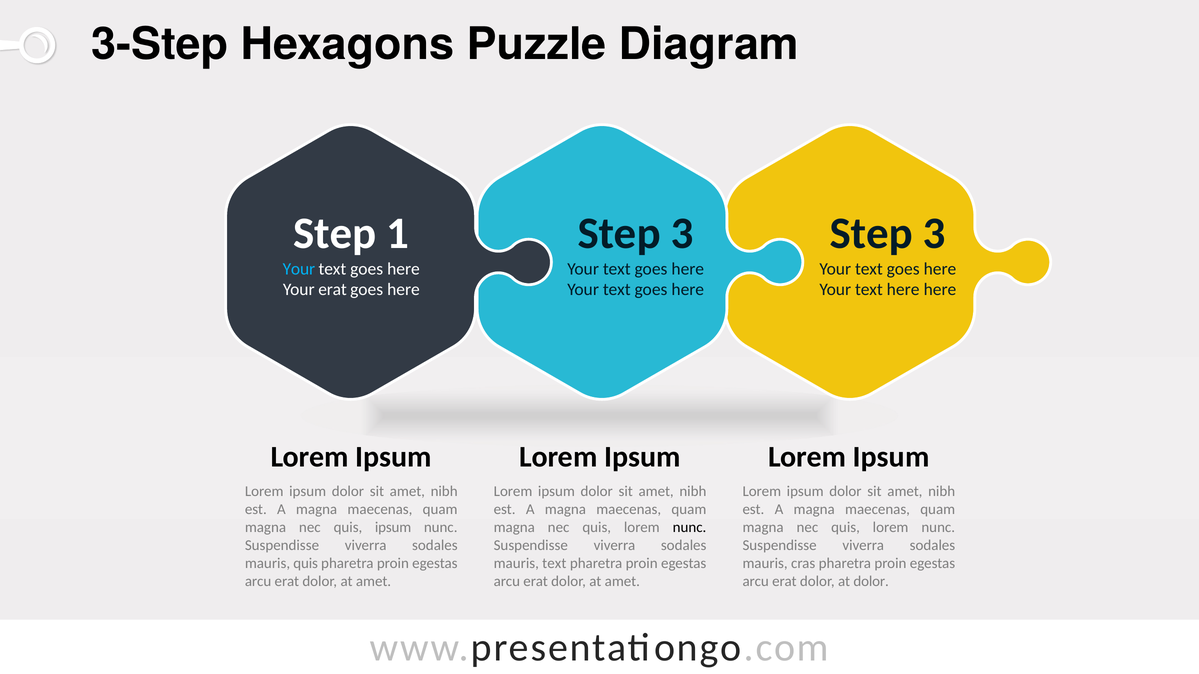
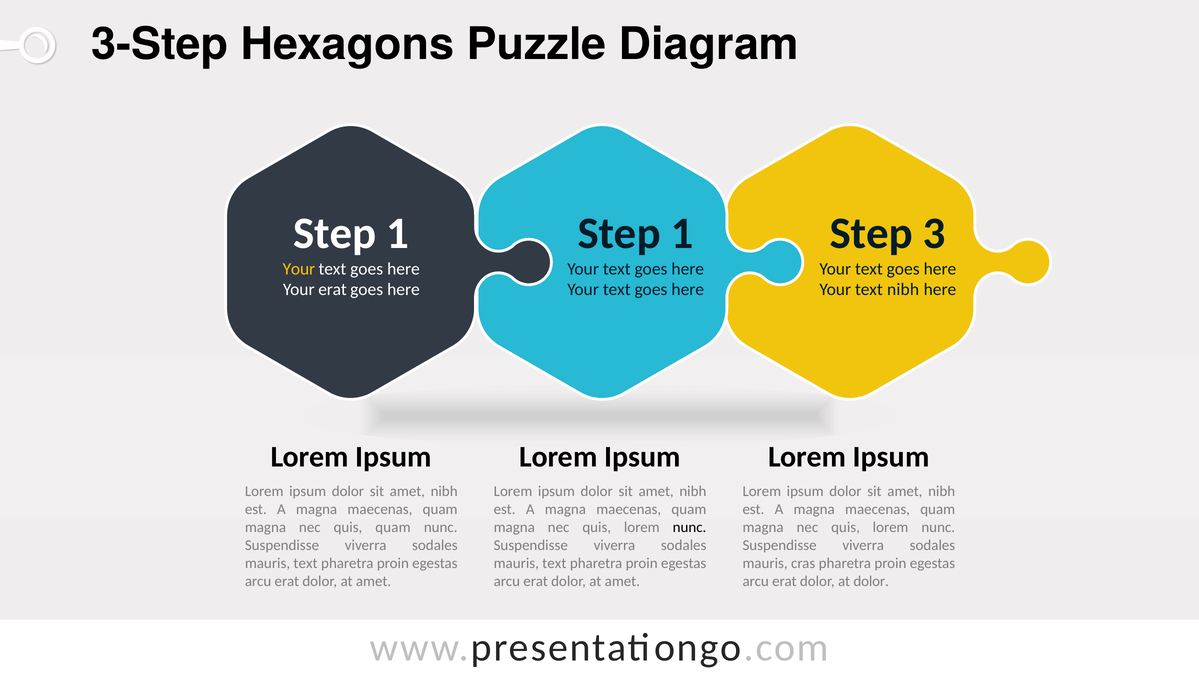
3 at (682, 233): 3 -> 1
Your at (299, 269) colour: light blue -> yellow
text here: here -> nibh
quis ipsum: ipsum -> quam
quis at (306, 564): quis -> text
